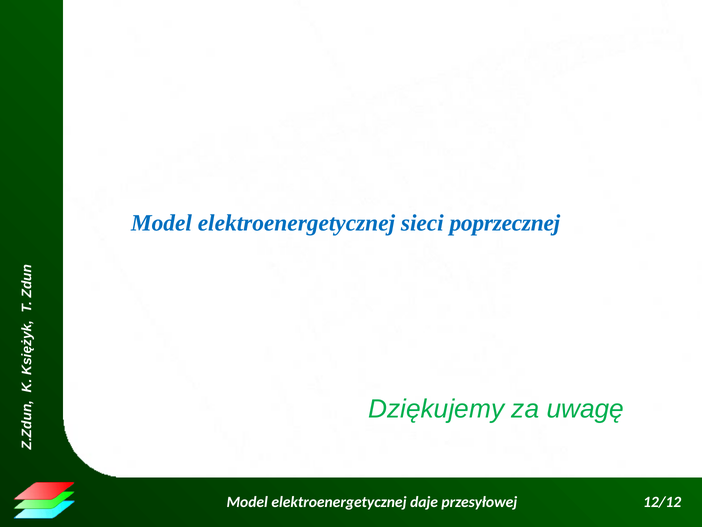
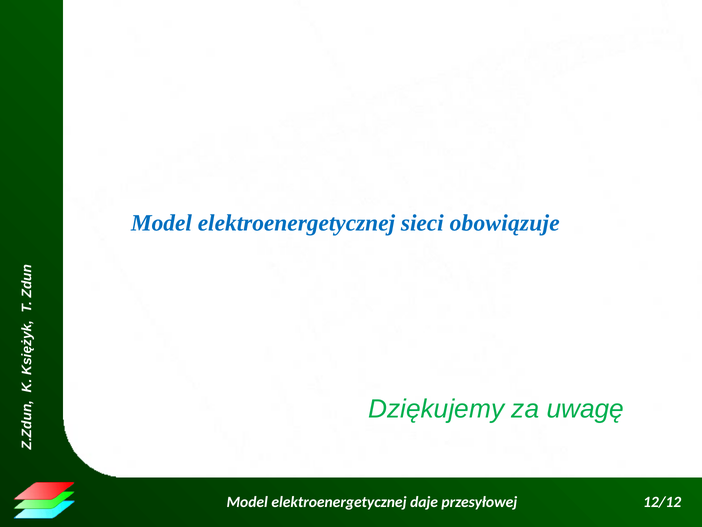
poprzecznej: poprzecznej -> obowiązuje
